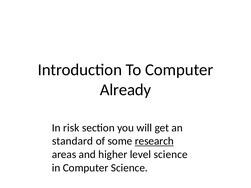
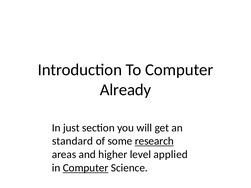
risk: risk -> just
level science: science -> applied
Computer at (86, 168) underline: none -> present
